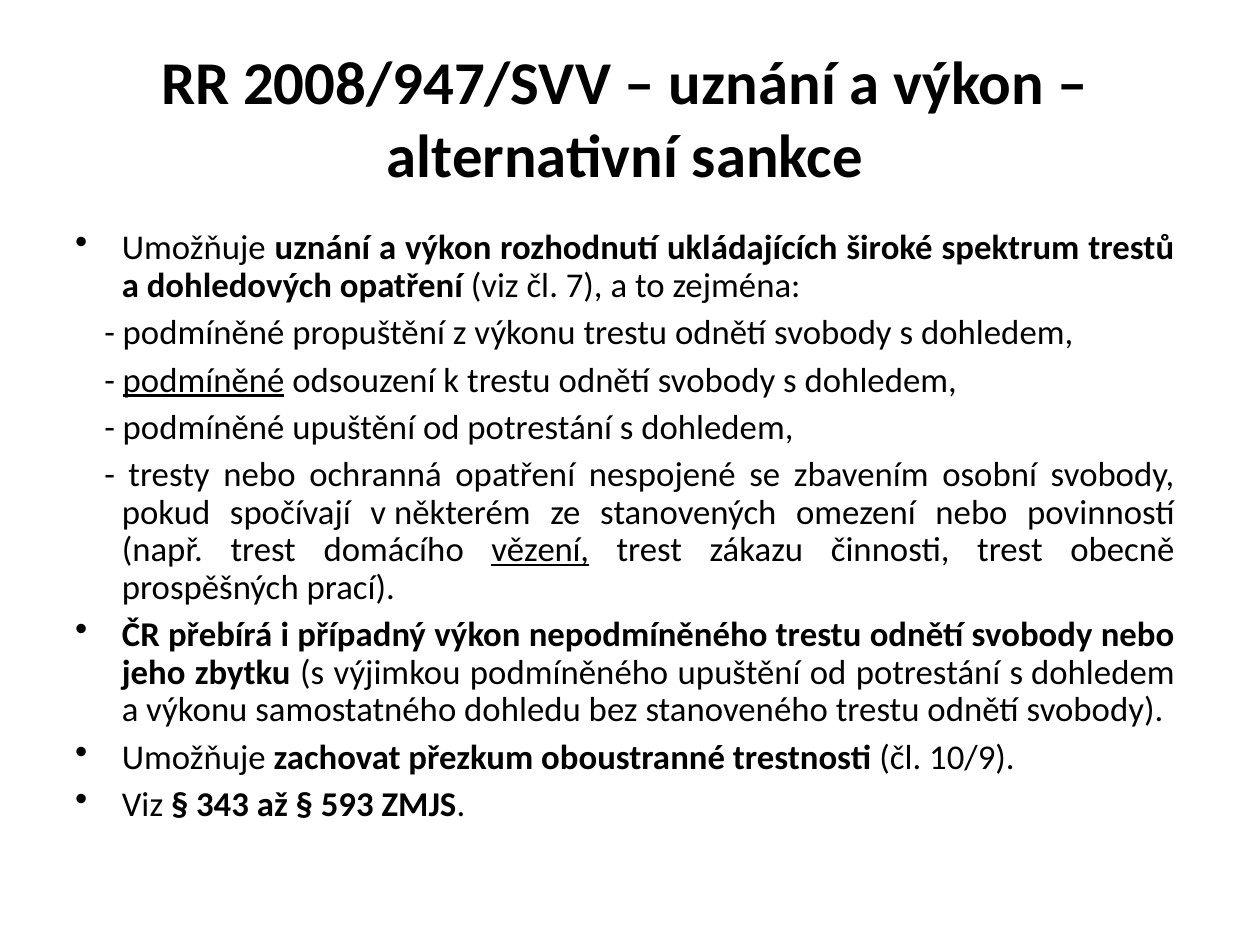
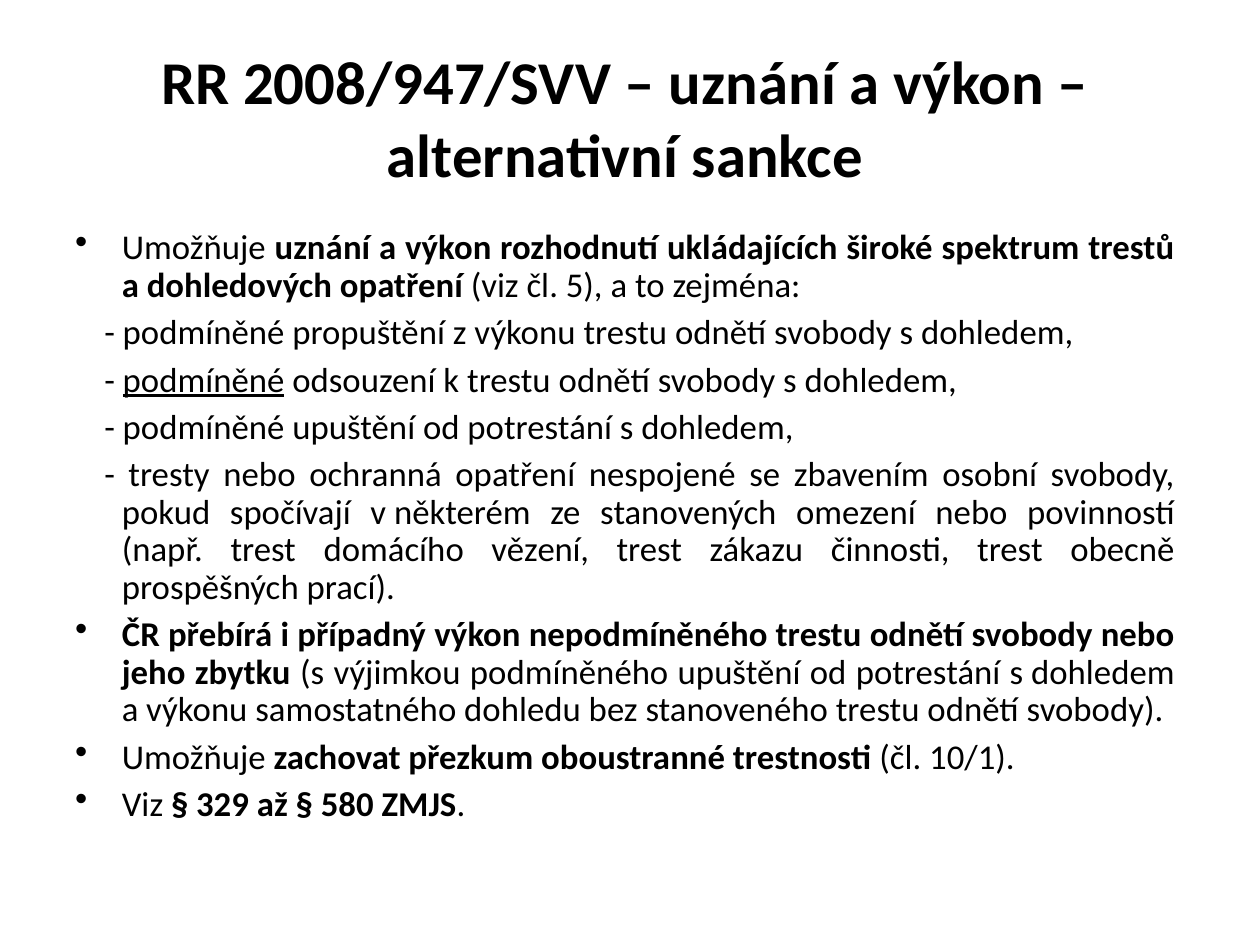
7: 7 -> 5
vězení underline: present -> none
10/9: 10/9 -> 10/1
343: 343 -> 329
593: 593 -> 580
